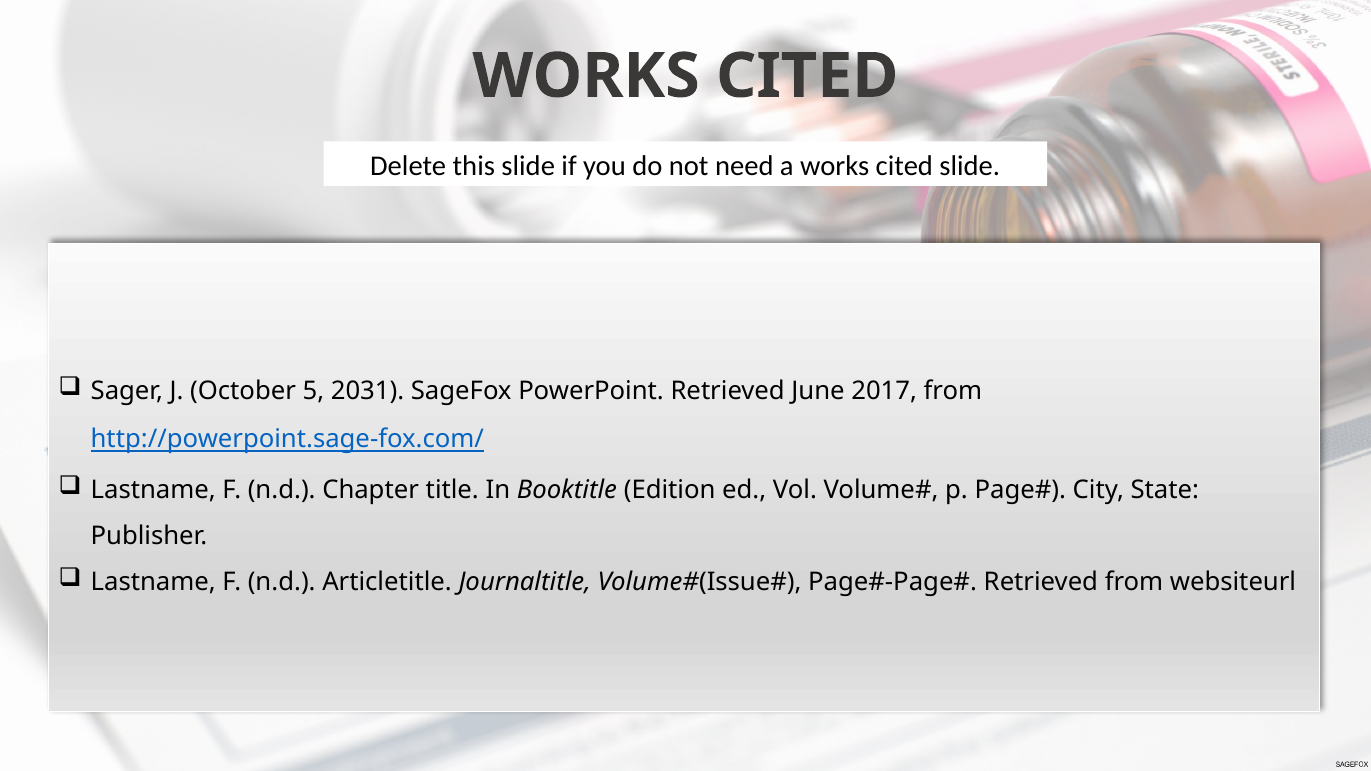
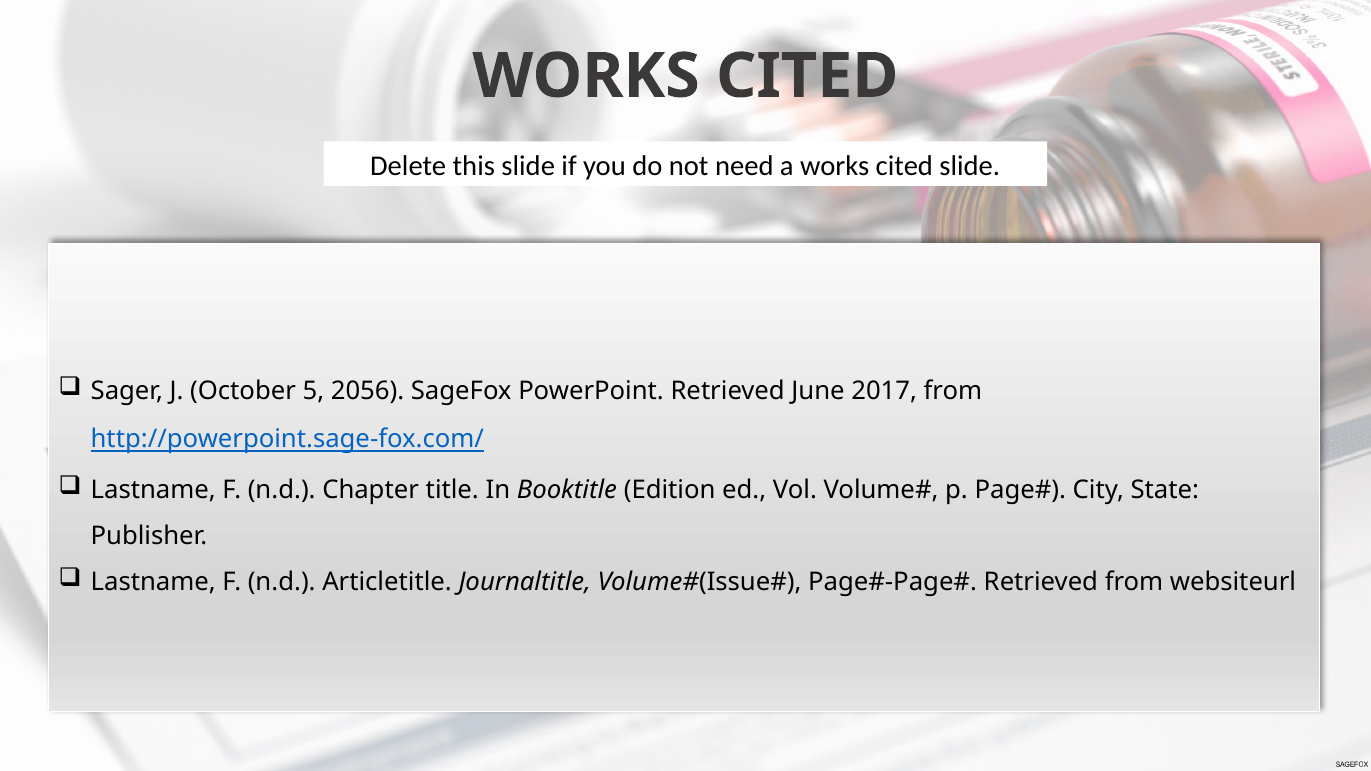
2031: 2031 -> 2056
